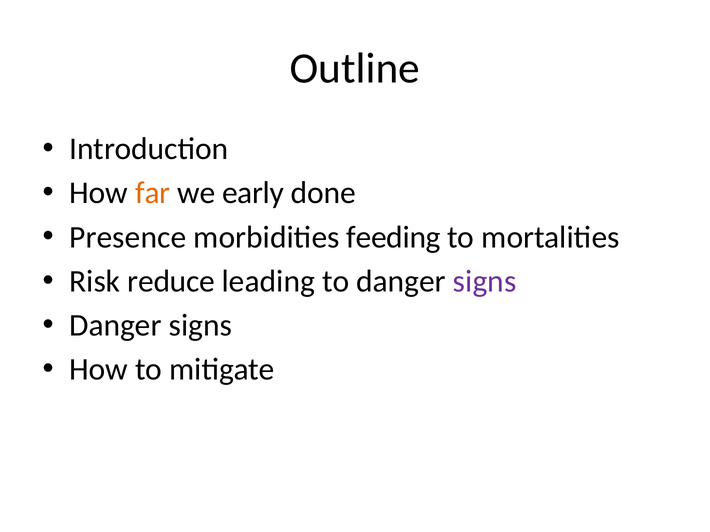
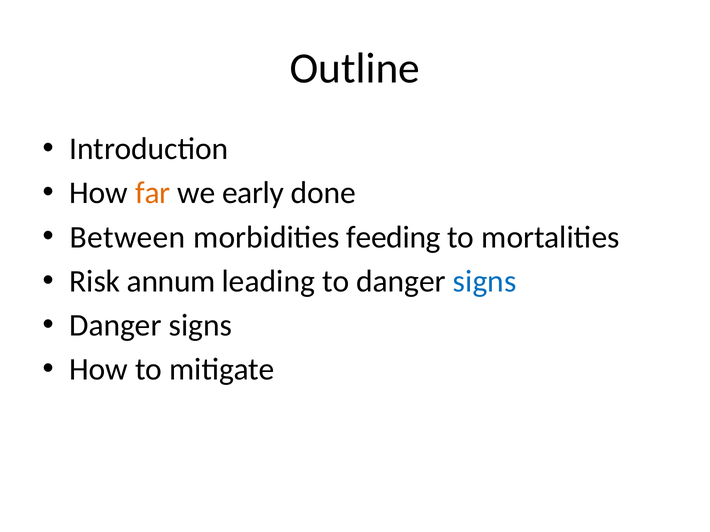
Presence: Presence -> Between
reduce: reduce -> annum
signs at (485, 282) colour: purple -> blue
